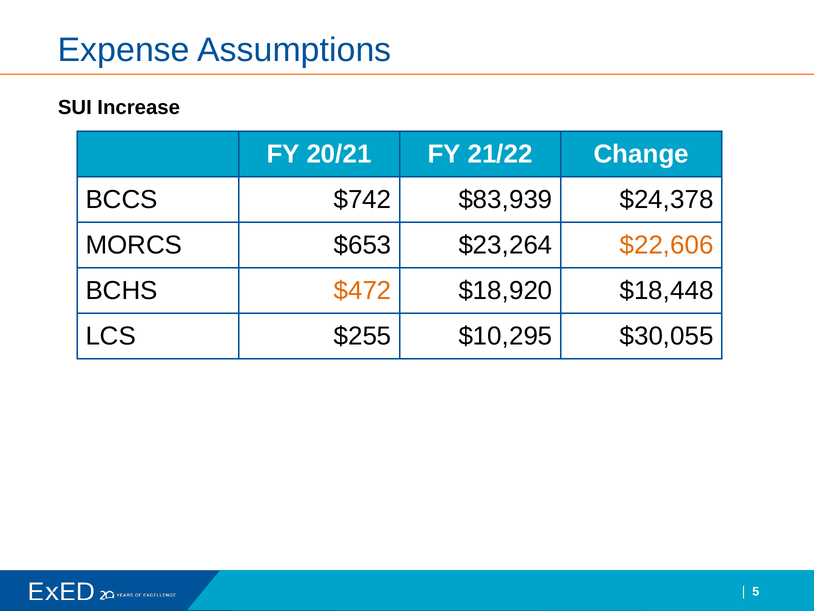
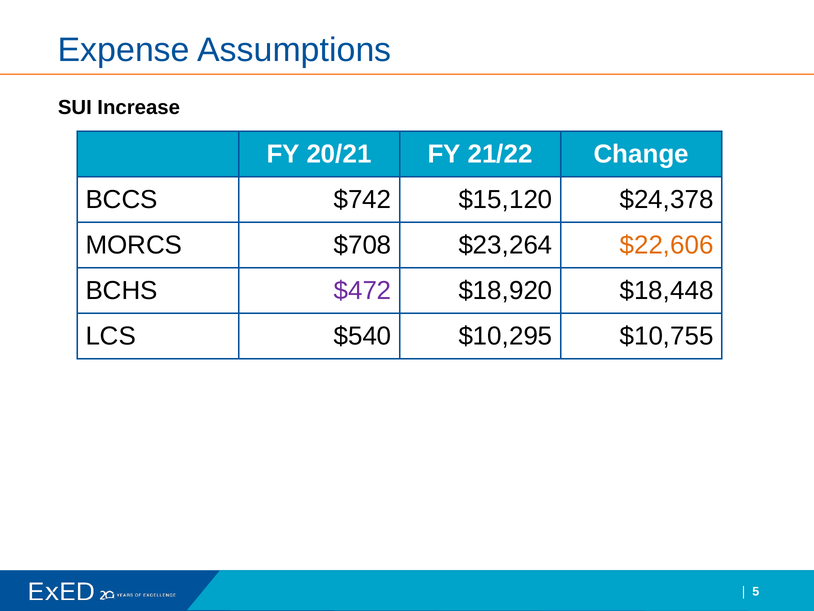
$83,939: $83,939 -> $15,120
$653: $653 -> $708
$472 colour: orange -> purple
$255: $255 -> $540
$30,055: $30,055 -> $10,755
